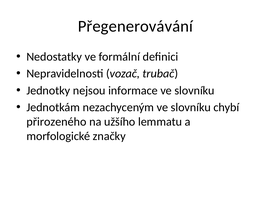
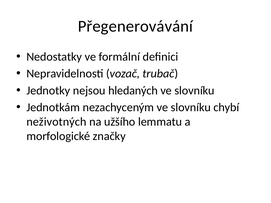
informace: informace -> hledaných
přirozeného: přirozeného -> neživotných
